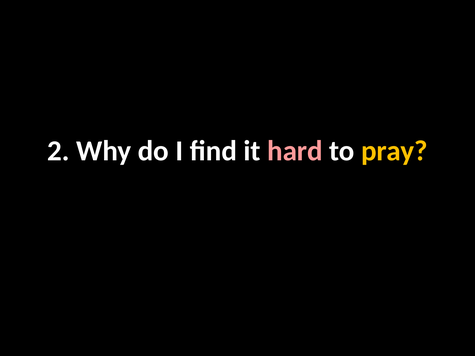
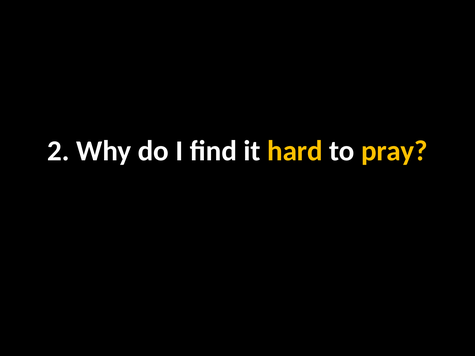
hard colour: pink -> yellow
